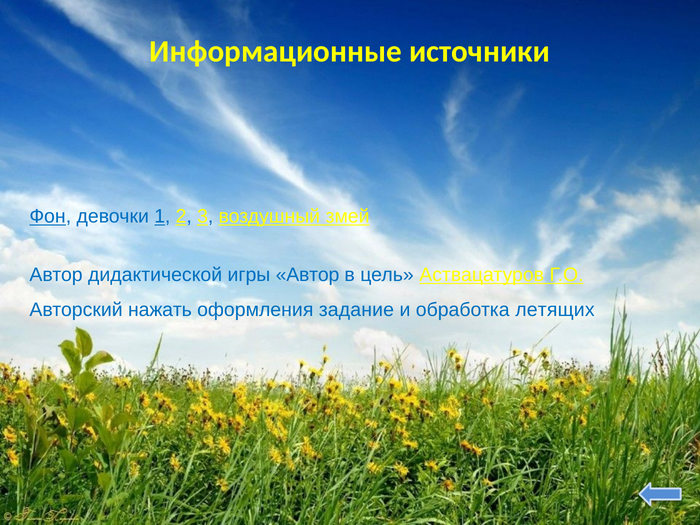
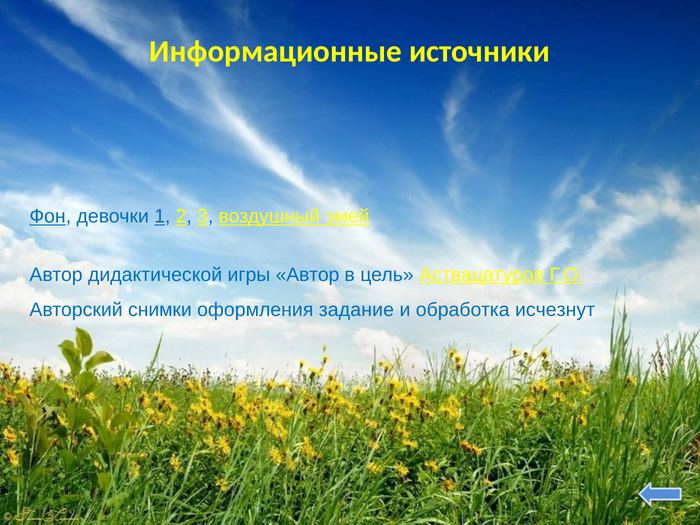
нажать: нажать -> снимки
летящих: летящих -> исчезнут
